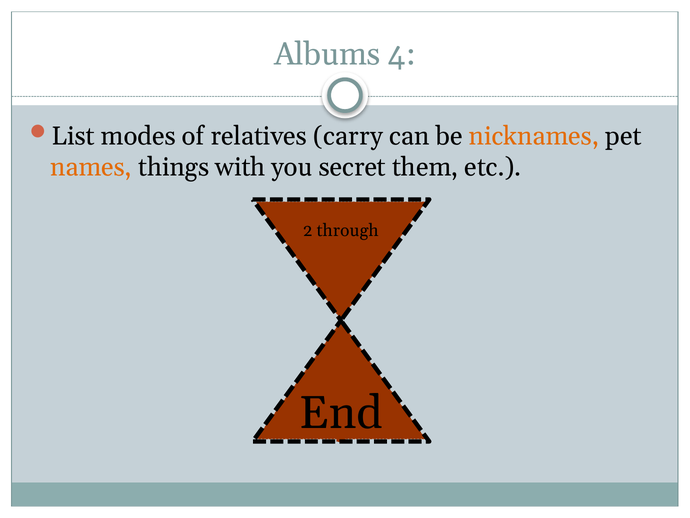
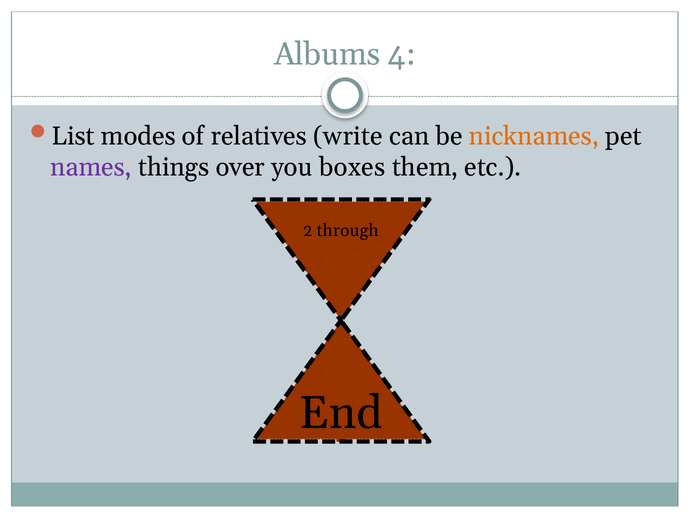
carry: carry -> write
names colour: orange -> purple
with: with -> over
secret: secret -> boxes
